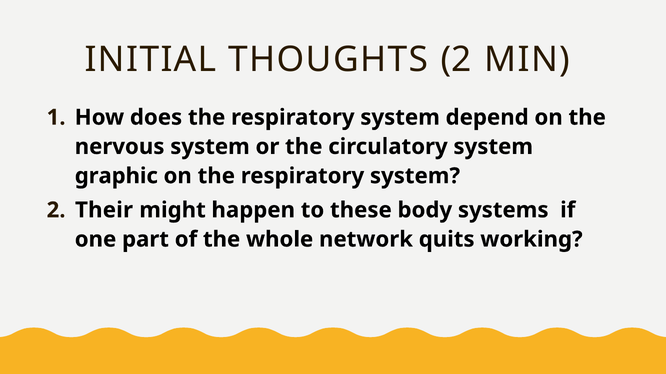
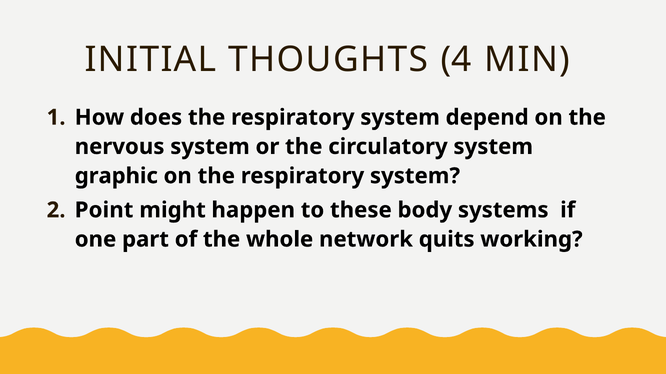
THOUGHTS 2: 2 -> 4
Their: Their -> Point
